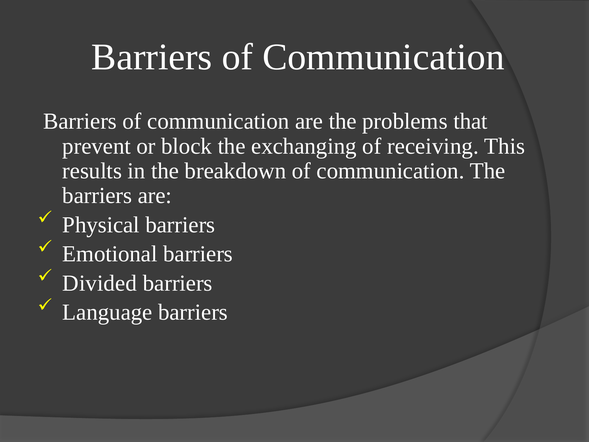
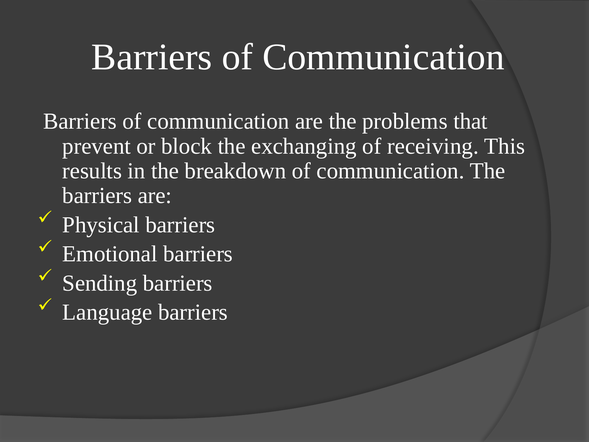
Divided: Divided -> Sending
